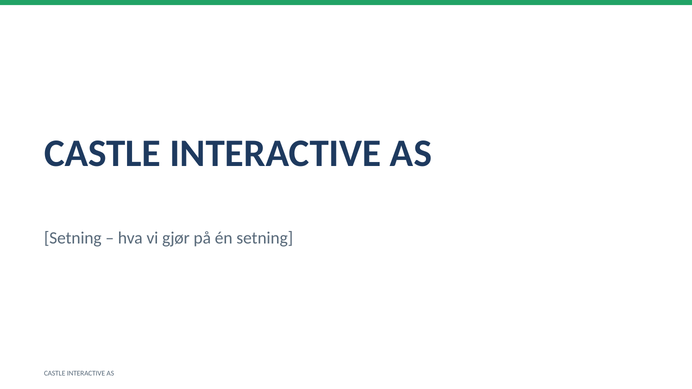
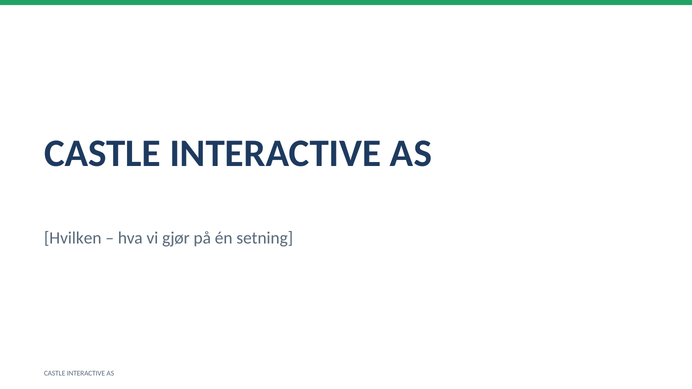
Setning at (73, 238): Setning -> Hvilken
